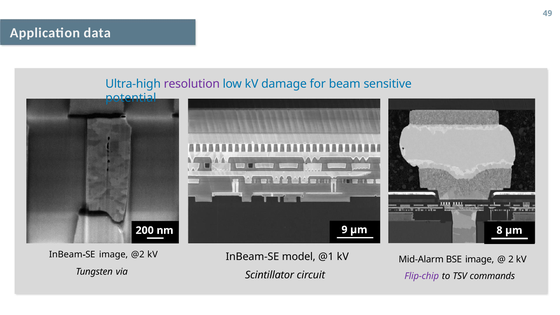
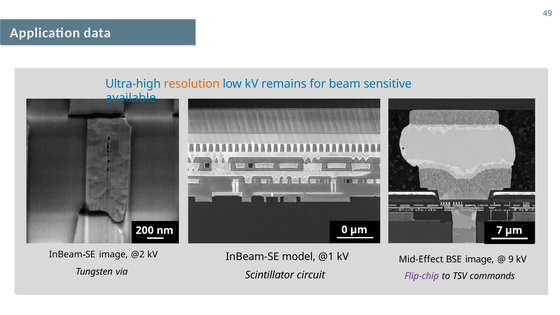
resolution colour: purple -> orange
damage: damage -> remains
potential: potential -> available
9: 9 -> 0
8: 8 -> 7
Mid-Alarm: Mid-Alarm -> Mid-Effect
2: 2 -> 9
